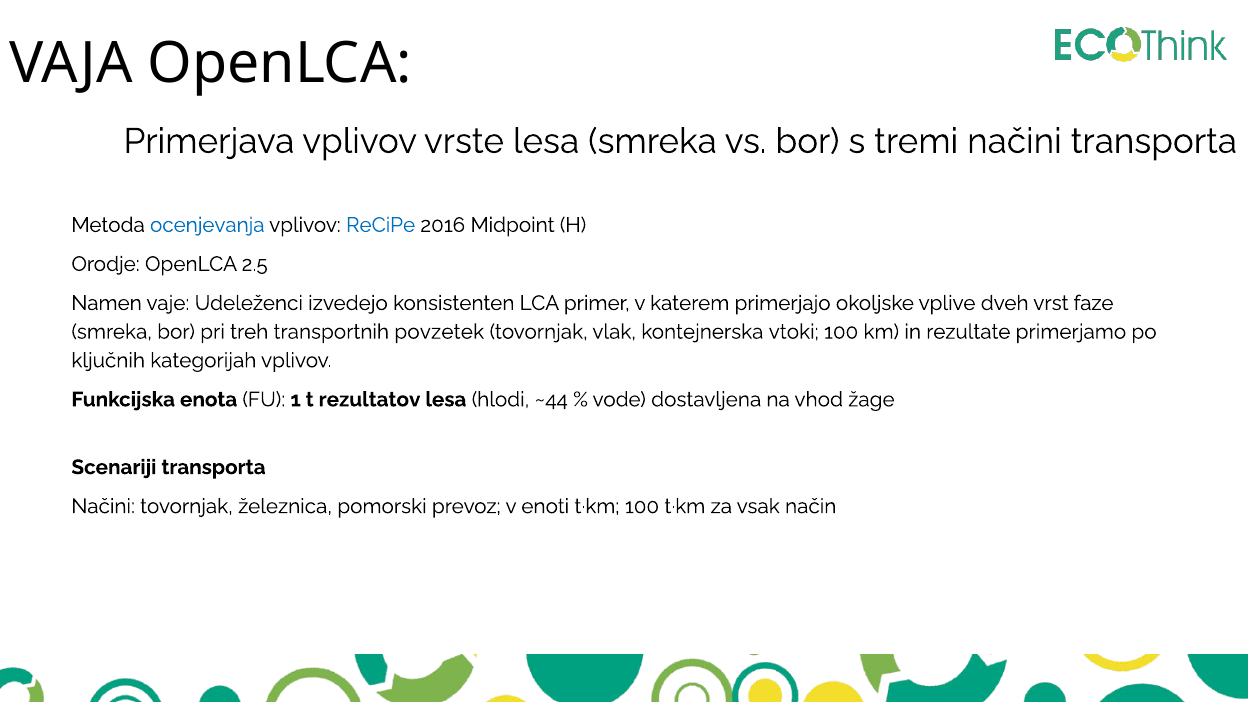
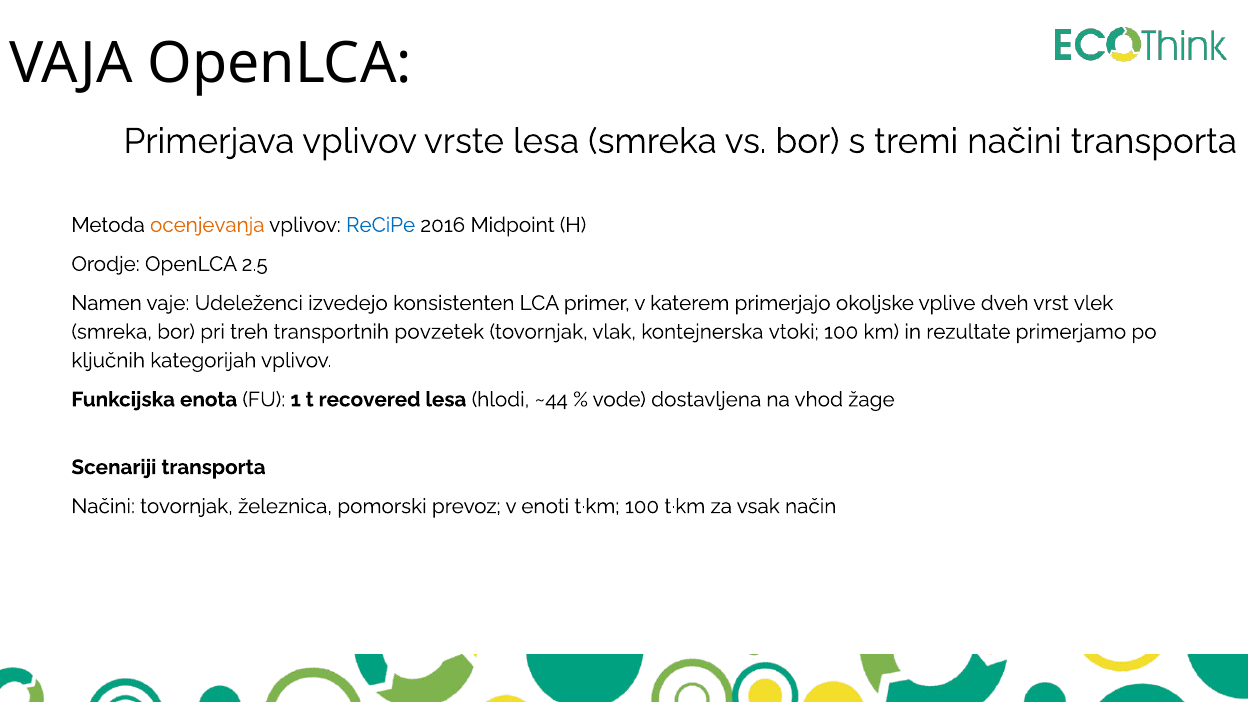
ocenjevanja colour: blue -> orange
faze: faze -> vlek
rezultatov: rezultatov -> recovered
